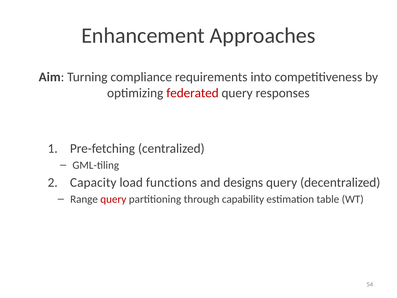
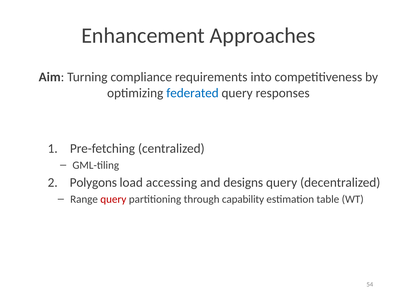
federated colour: red -> blue
Capacity: Capacity -> Polygons
functions: functions -> accessing
